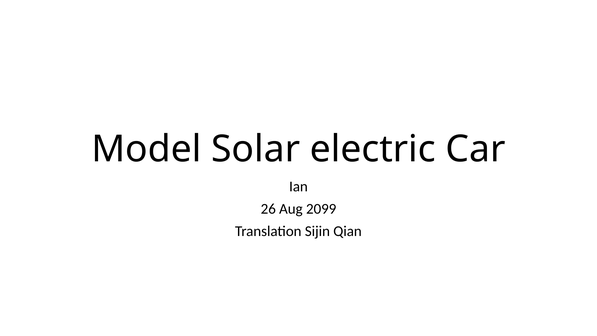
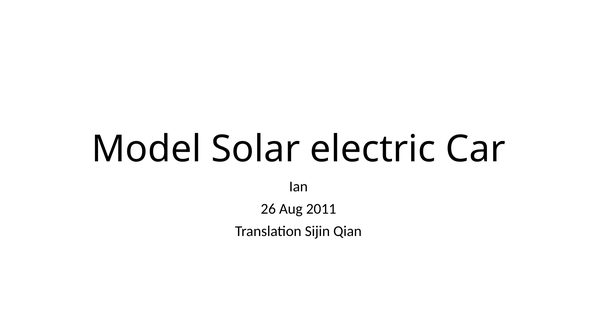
2099: 2099 -> 2011
